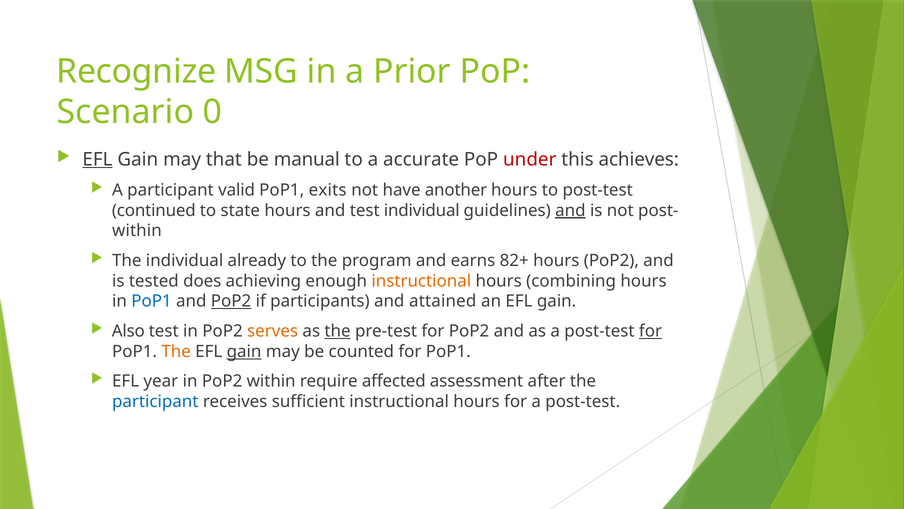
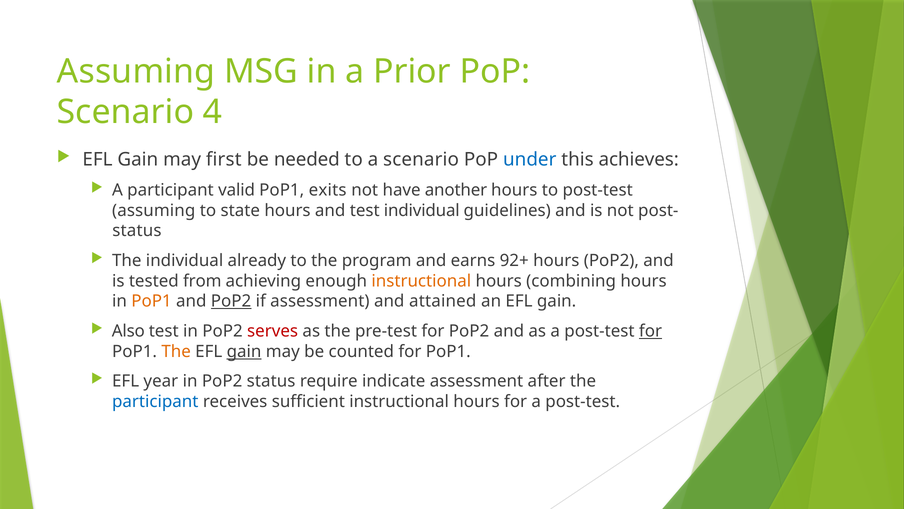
Recognize at (136, 71): Recognize -> Assuming
0: 0 -> 4
EFL at (97, 159) underline: present -> none
that: that -> first
manual: manual -> needed
a accurate: accurate -> scenario
under colour: red -> blue
continued at (154, 210): continued -> assuming
and at (570, 210) underline: present -> none
within at (137, 231): within -> status
82+: 82+ -> 92+
does: does -> from
PoP1 at (151, 301) colour: blue -> orange
if participants: participants -> assessment
serves colour: orange -> red
the at (338, 331) underline: present -> none
PoP2 within: within -> status
affected: affected -> indicate
